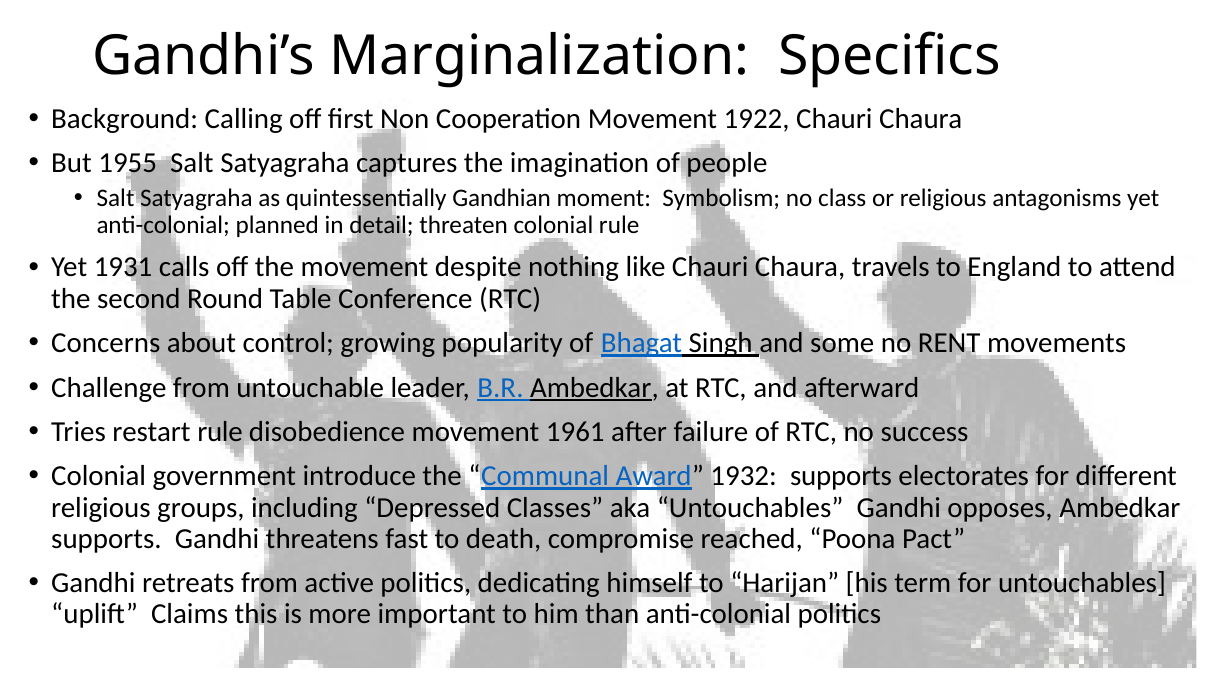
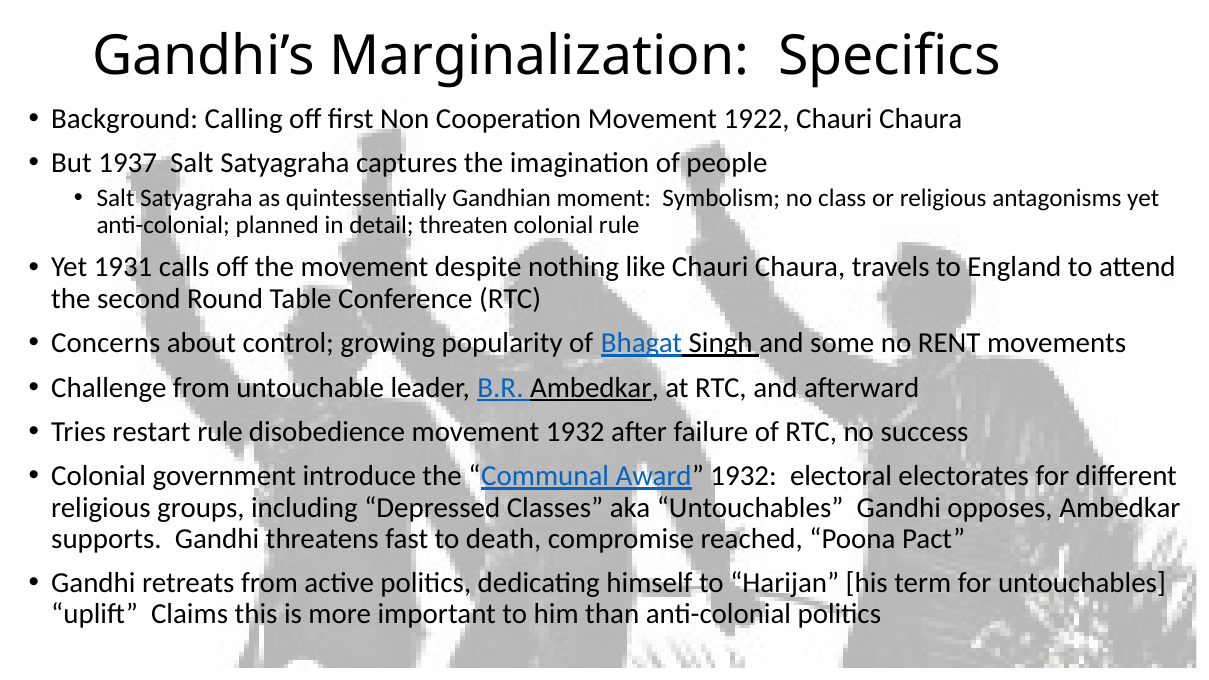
1955: 1955 -> 1937
movement 1961: 1961 -> 1932
1932 supports: supports -> electoral
